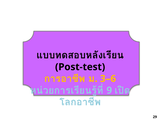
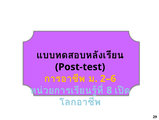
3–6: 3–6 -> 2–6
9: 9 -> 8
